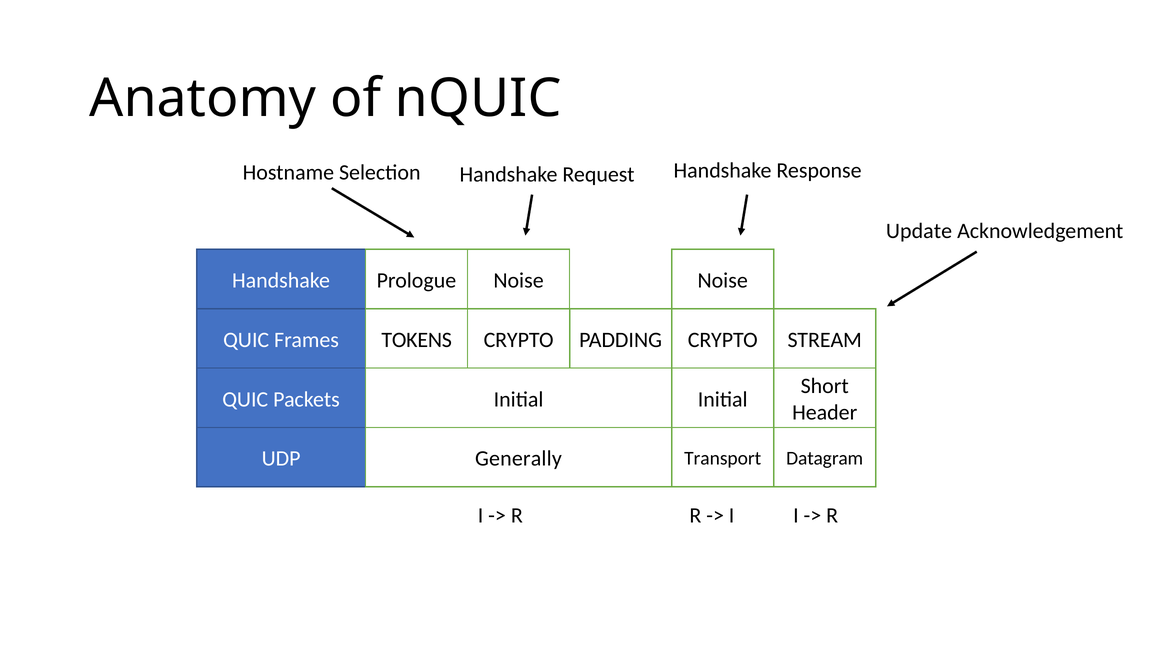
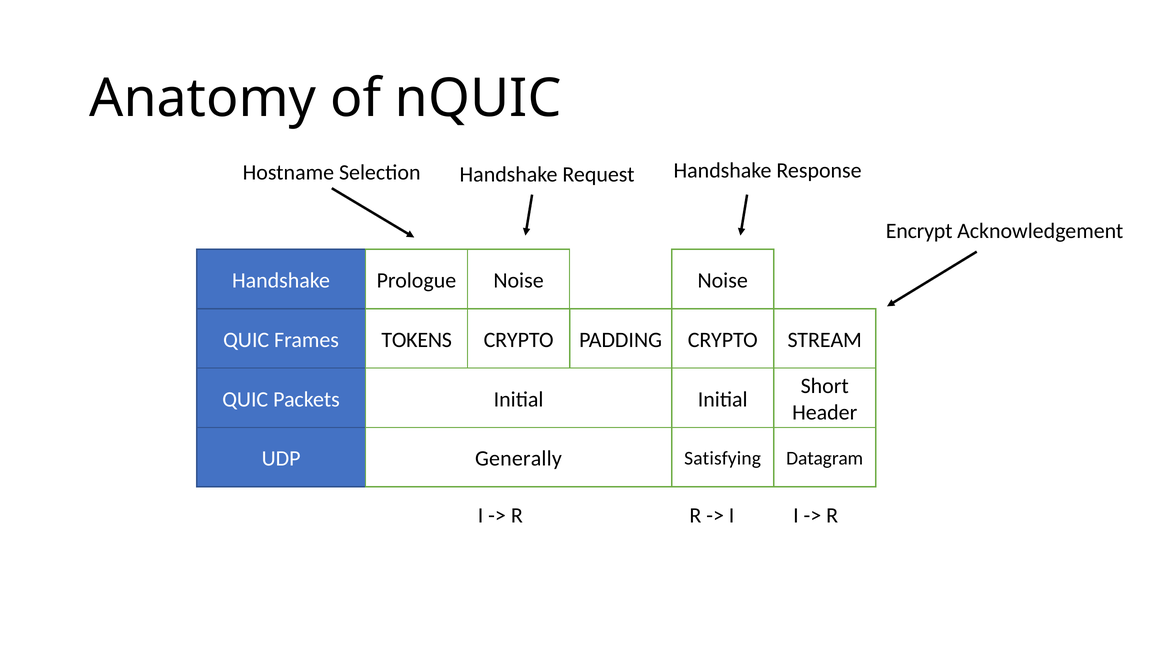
Update: Update -> Encrypt
Transport: Transport -> Satisfying
